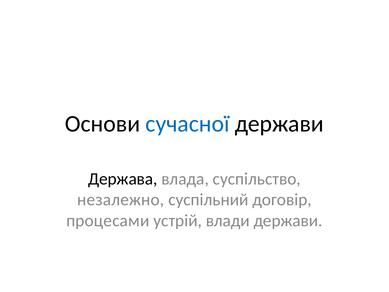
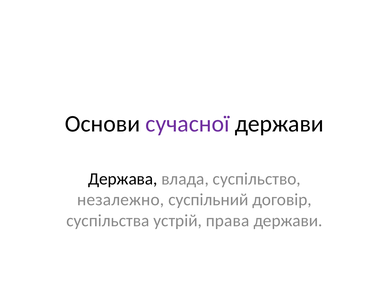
сучасної colour: blue -> purple
процесами: процесами -> суспільства
влади: влади -> права
